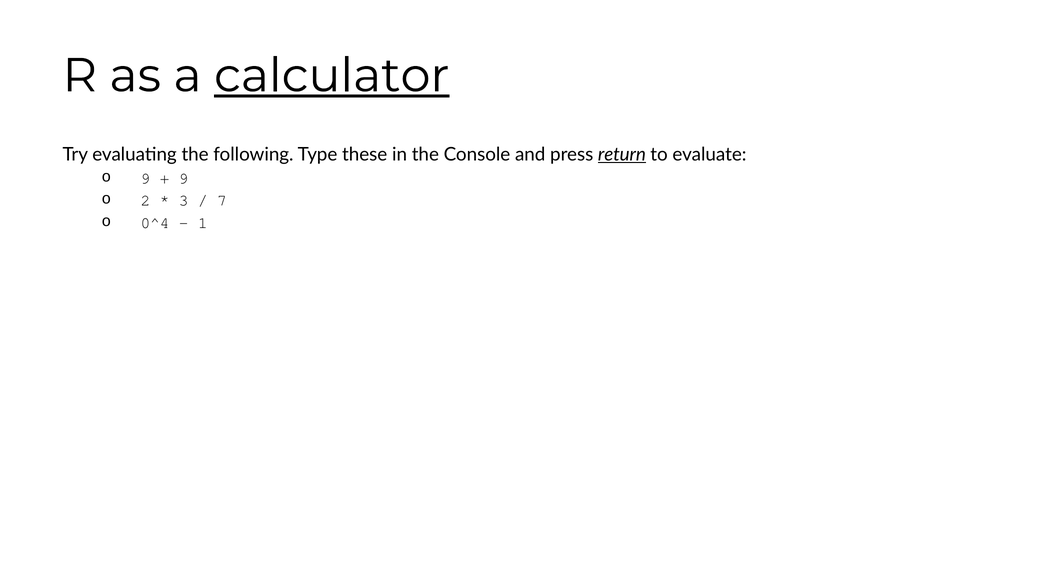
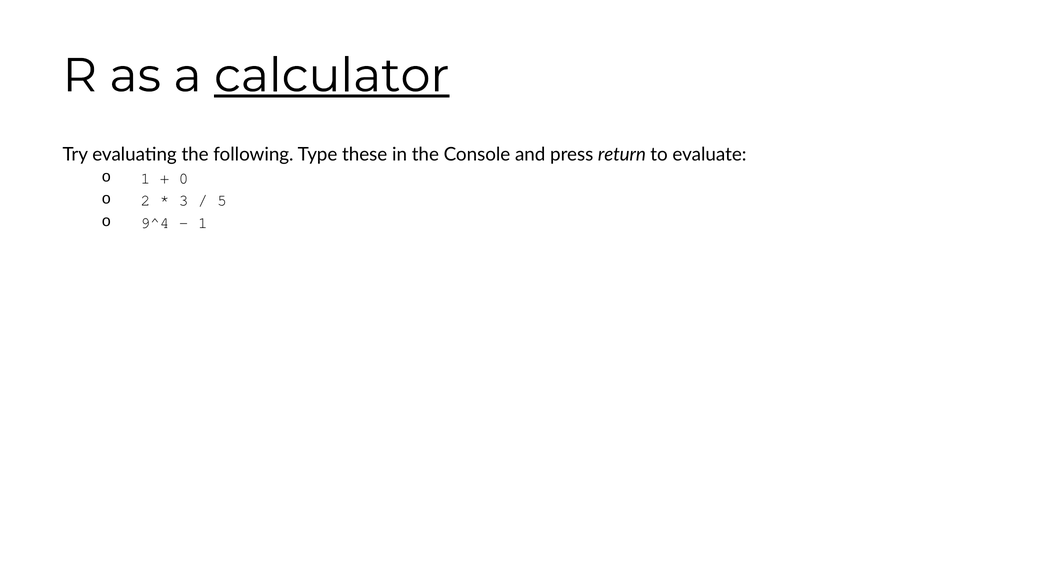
return underline: present -> none
9 at (145, 178): 9 -> 1
9 at (184, 178): 9 -> 0
7: 7 -> 5
0^4: 0^4 -> 9^4
